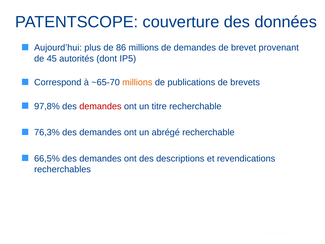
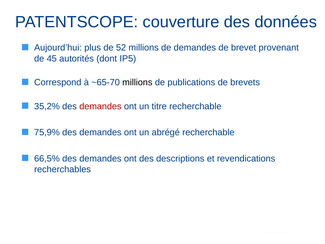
86: 86 -> 52
millions at (137, 82) colour: orange -> black
97,8%: 97,8% -> 35,2%
76,3%: 76,3% -> 75,9%
